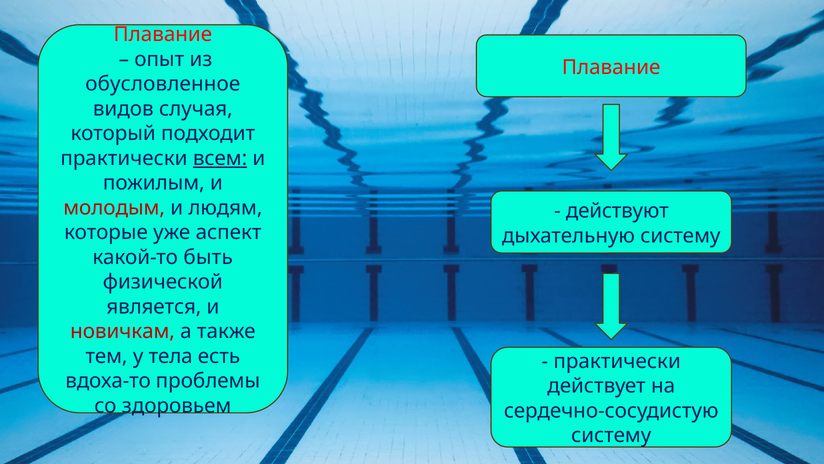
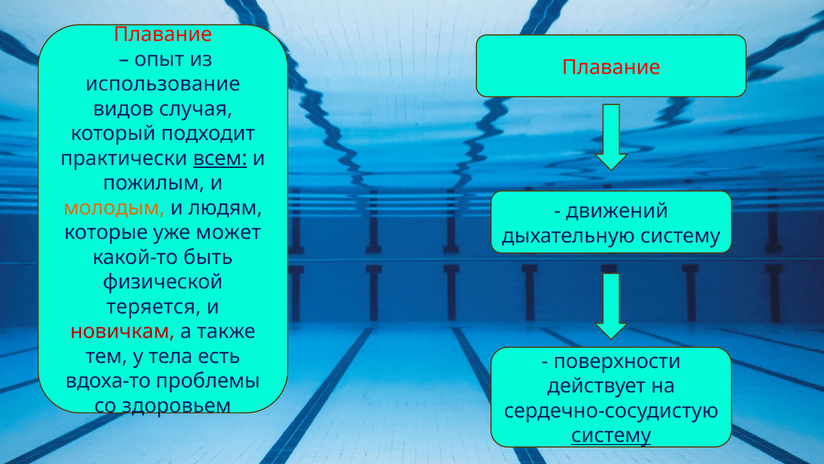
обусловленное: обусловленное -> использование
молодым colour: red -> orange
действуют: действуют -> движений
аспект: аспект -> может
является: является -> теряется
практически at (617, 361): практически -> поверхности
систему at (611, 435) underline: none -> present
